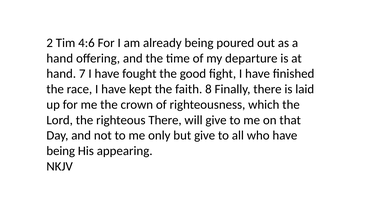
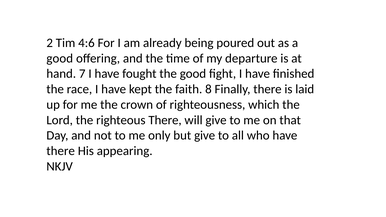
hand at (60, 58): hand -> good
being at (61, 151): being -> there
